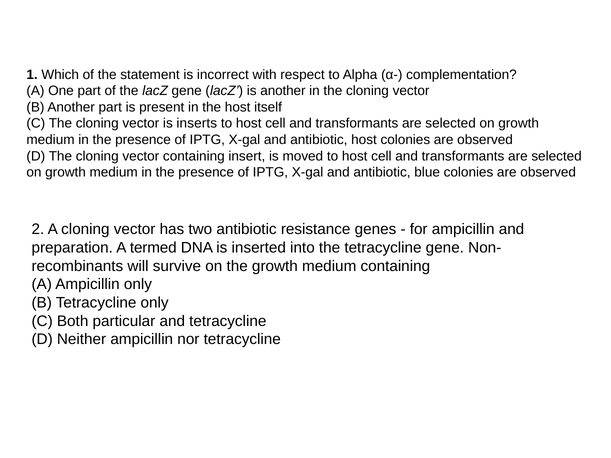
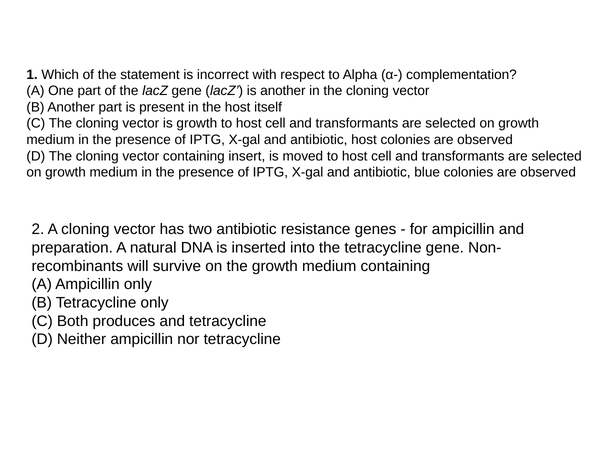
is inserts: inserts -> growth
termed: termed -> natural
particular: particular -> produces
